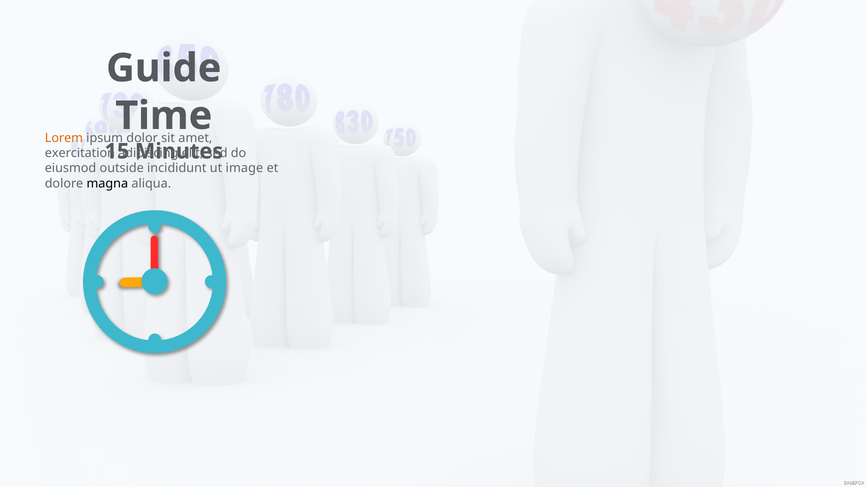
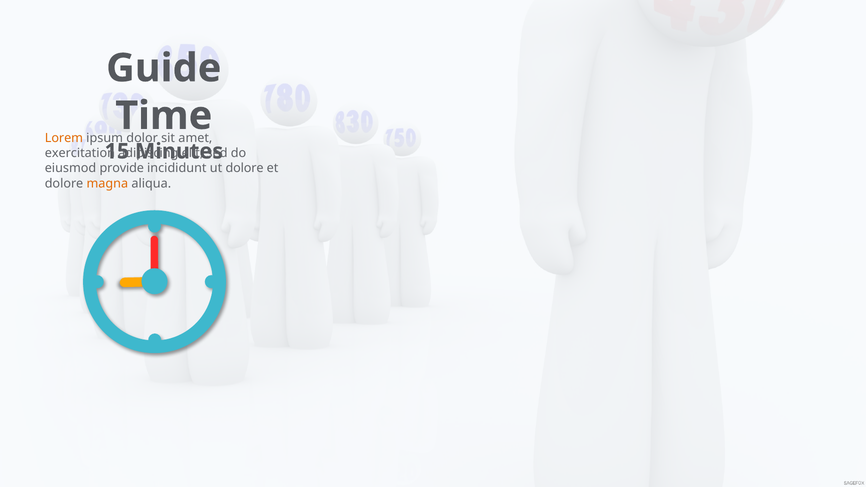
outside: outside -> provide
image at (244, 168): image -> dolore
magna colour: black -> orange
